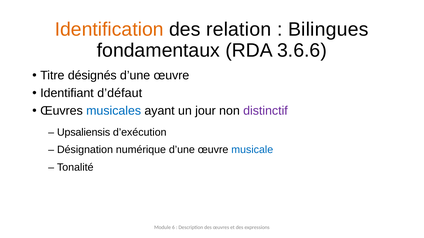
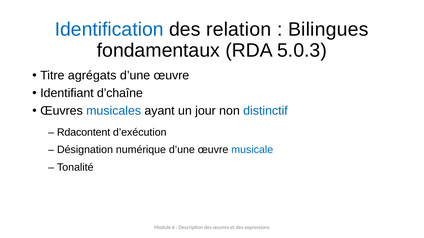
Identification colour: orange -> blue
3.6.6: 3.6.6 -> 5.0.3
désignés: désignés -> agrégats
d’défaut: d’défaut -> d’chaîne
distinctif colour: purple -> blue
Upsaliensis: Upsaliensis -> Rdacontent
